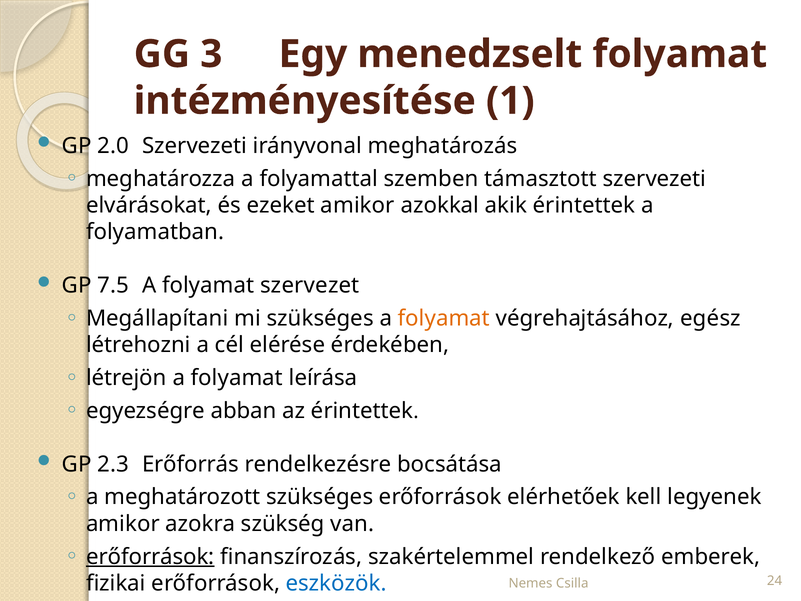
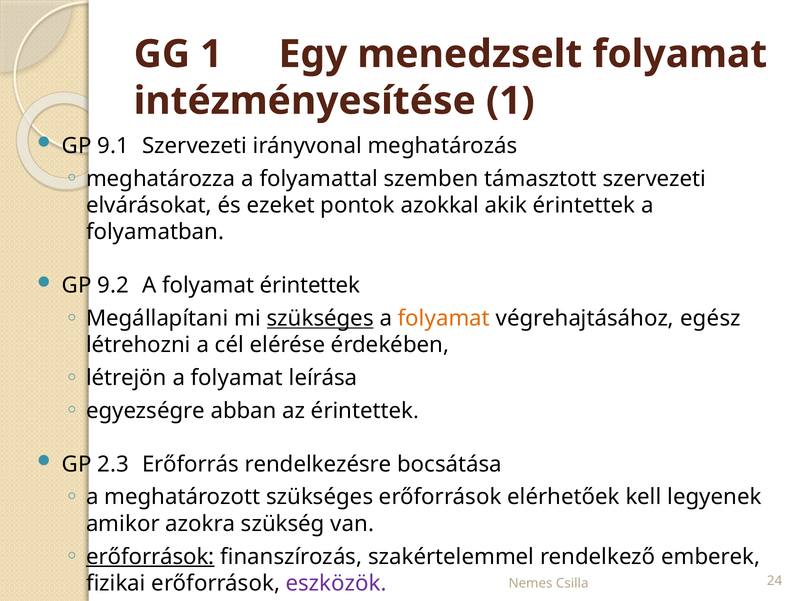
GG 3: 3 -> 1
2.0: 2.0 -> 9.1
ezeket amikor: amikor -> pontok
7.5: 7.5 -> 9.2
folyamat szervezet: szervezet -> érintettek
szükséges at (320, 318) underline: none -> present
eszközök colour: blue -> purple
